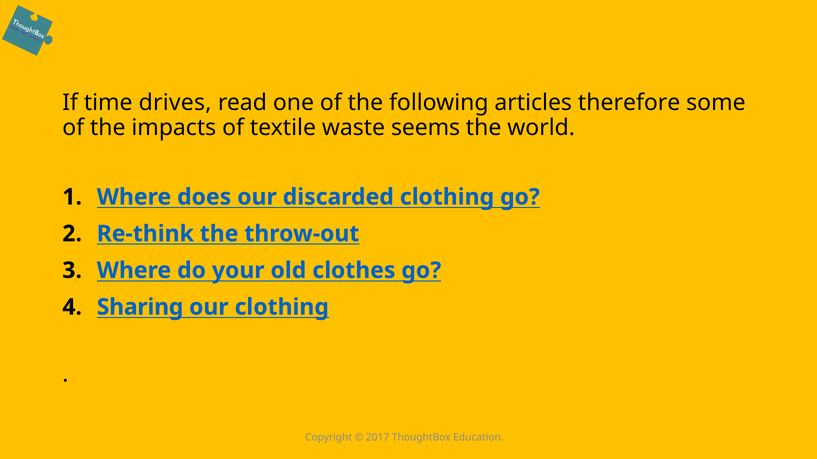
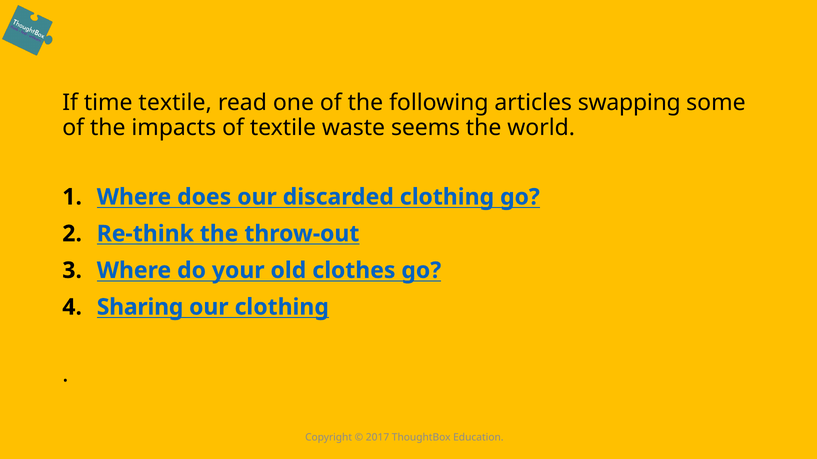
time drives: drives -> textile
therefore: therefore -> swapping
